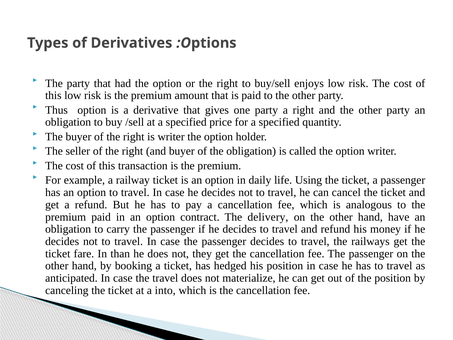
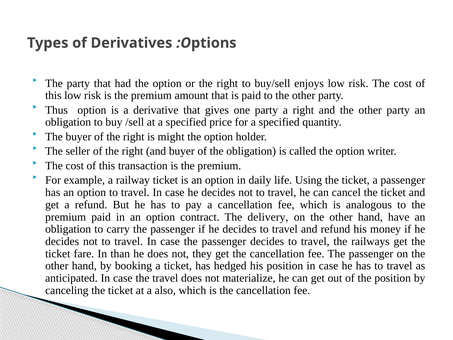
is writer: writer -> might
into: into -> also
